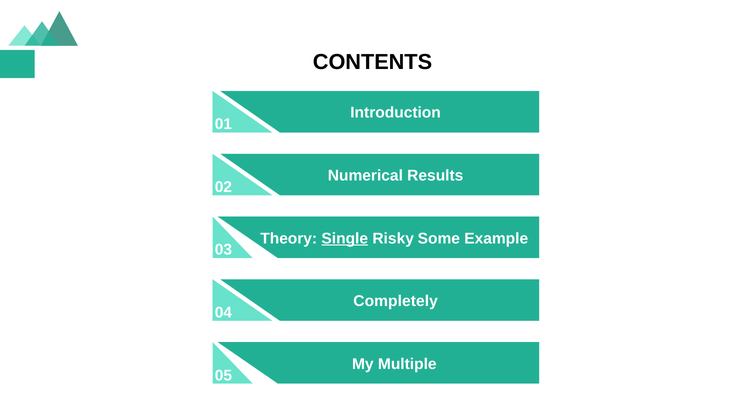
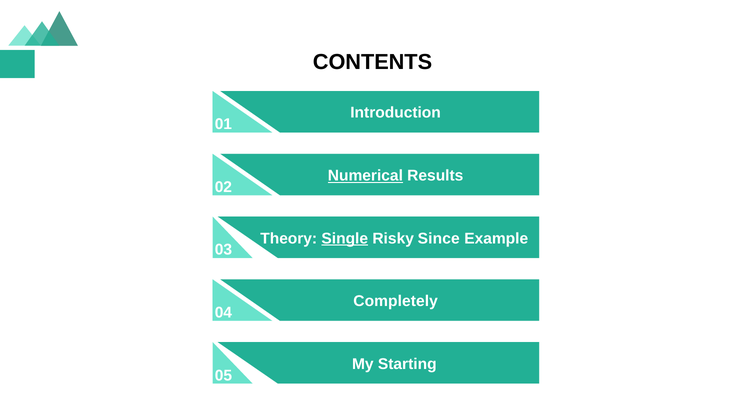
Numerical underline: none -> present
Some: Some -> Since
Multiple: Multiple -> Starting
